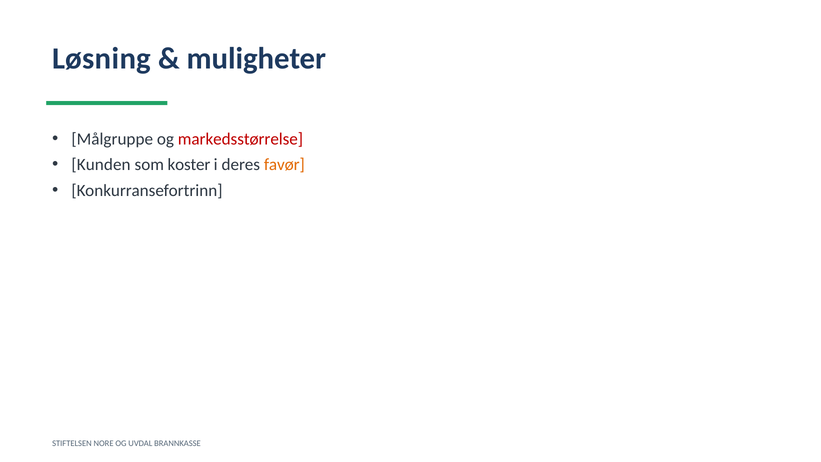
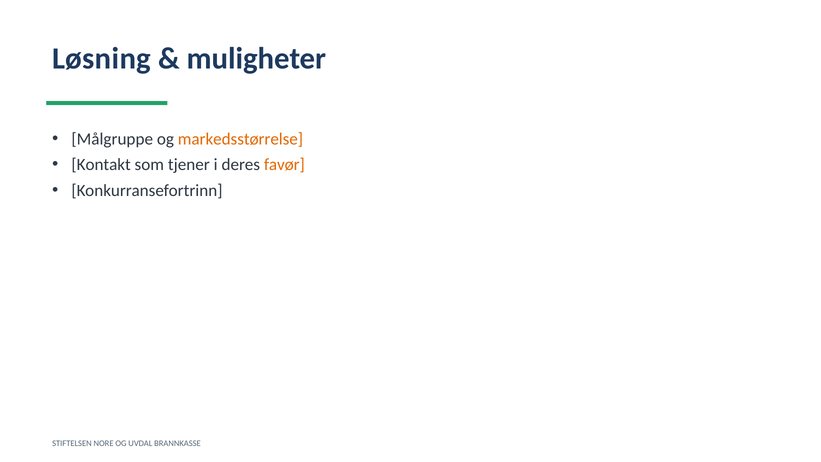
markedsstørrelse colour: red -> orange
Kunden: Kunden -> Kontakt
koster: koster -> tjener
